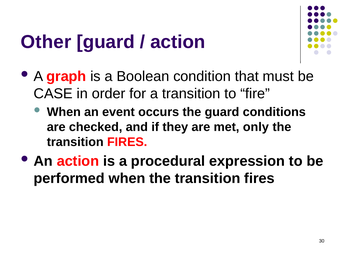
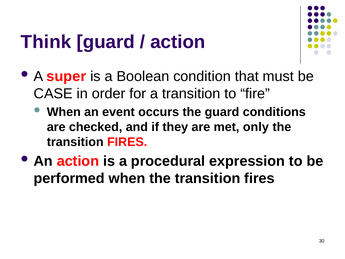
Other: Other -> Think
graph: graph -> super
